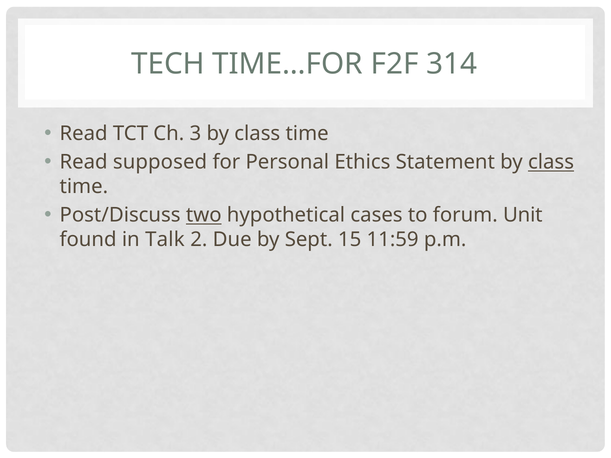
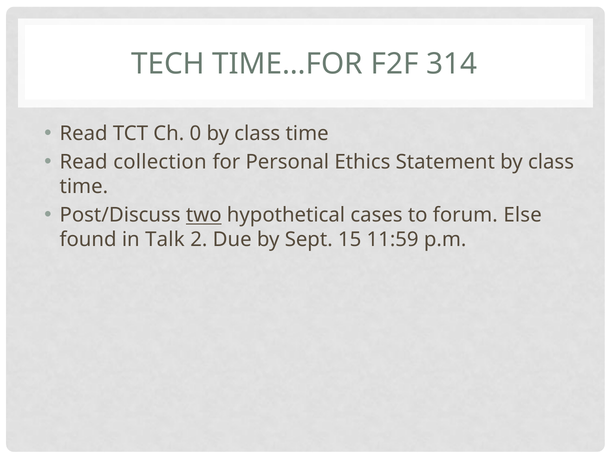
3: 3 -> 0
supposed: supposed -> collection
class at (551, 162) underline: present -> none
Unit: Unit -> Else
